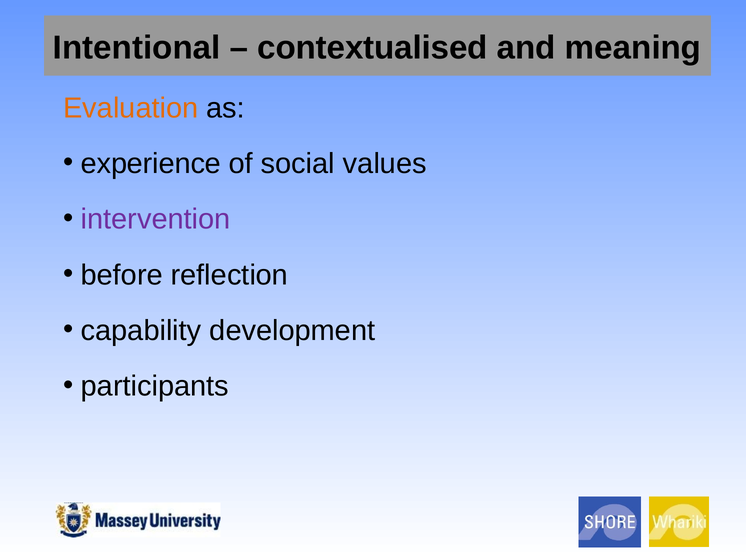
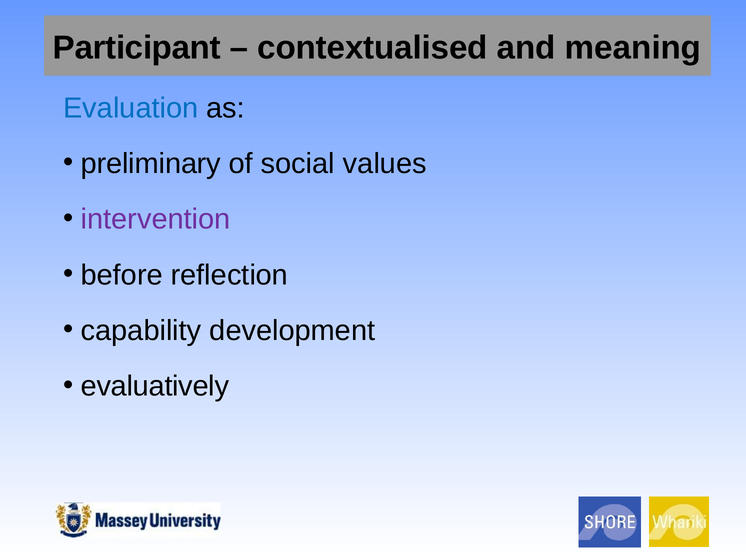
Intentional: Intentional -> Participant
Evaluation colour: orange -> blue
experience: experience -> preliminary
participants: participants -> evaluatively
